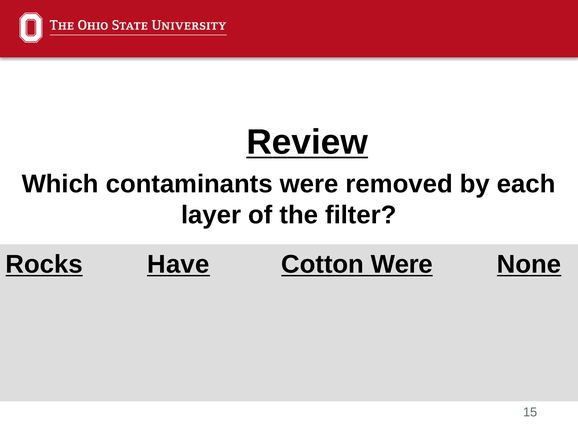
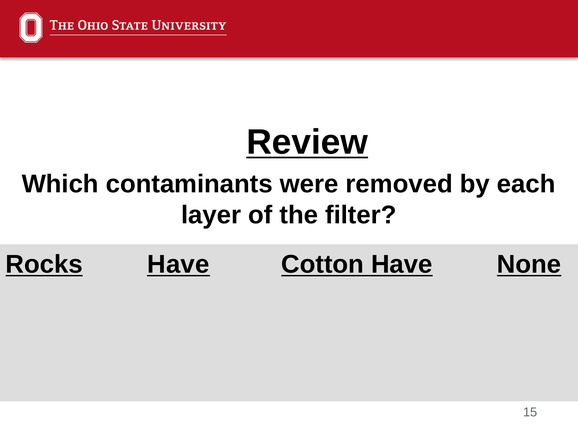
Cotton Were: Were -> Have
